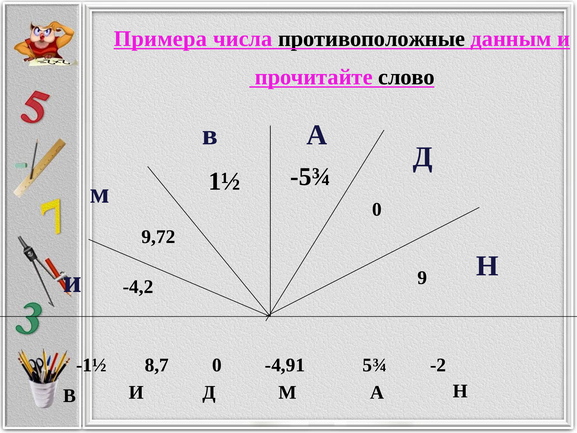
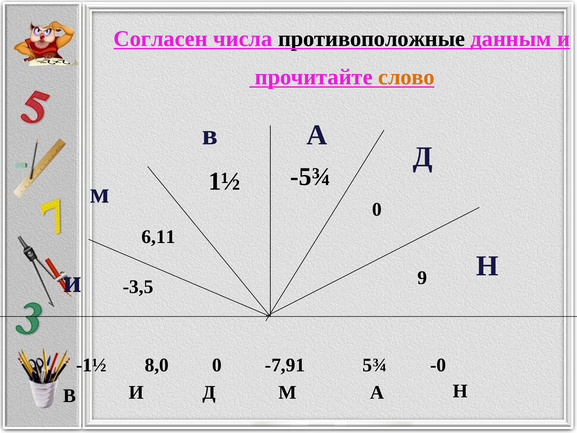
Примера: Примера -> Согласен
слово colour: black -> orange
9,72: 9,72 -> 6,11
-4,2: -4,2 -> -3,5
8,7: 8,7 -> 8,0
-4,91: -4,91 -> -7,91
-2: -2 -> -0
